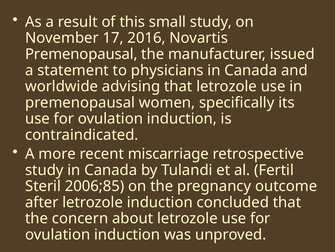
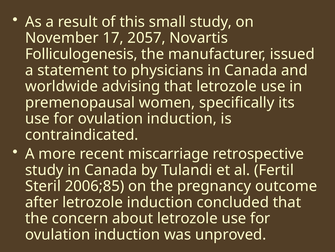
2016: 2016 -> 2057
Premenopausal at (81, 54): Premenopausal -> Folliculogenesis
